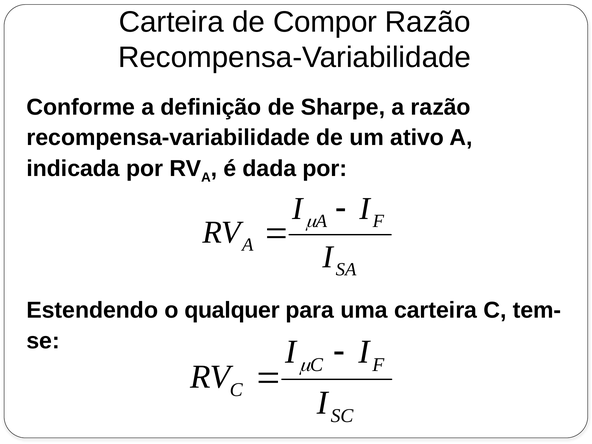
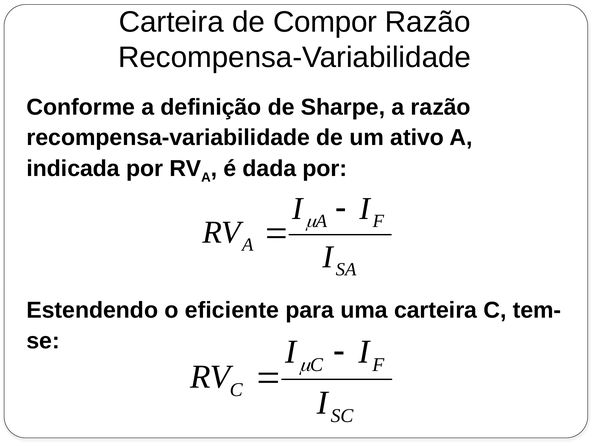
qualquer: qualquer -> eficiente
